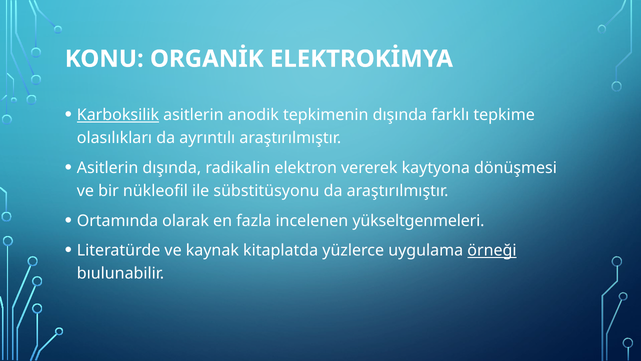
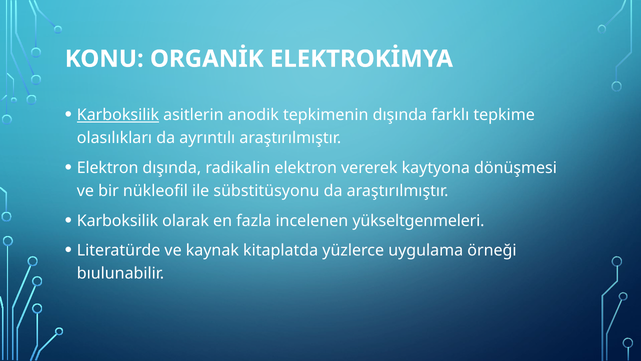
Asitlerin at (108, 168): Asitlerin -> Elektron
Ortamında at (118, 220): Ortamında -> Karboksilik
örneği underline: present -> none
